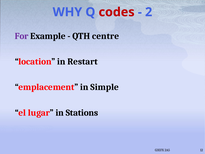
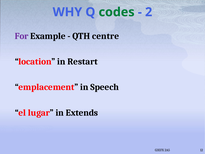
codes colour: red -> green
Simple: Simple -> Speech
Stations: Stations -> Extends
